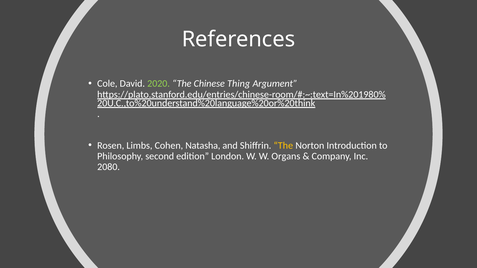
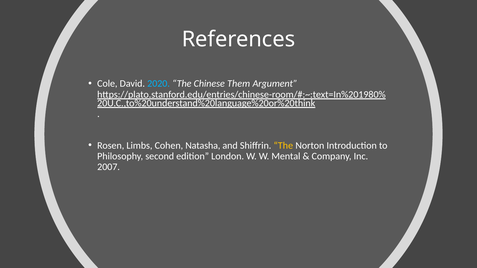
2020 colour: light green -> light blue
Thing: Thing -> Them
Organs: Organs -> Mental
2080: 2080 -> 2007
